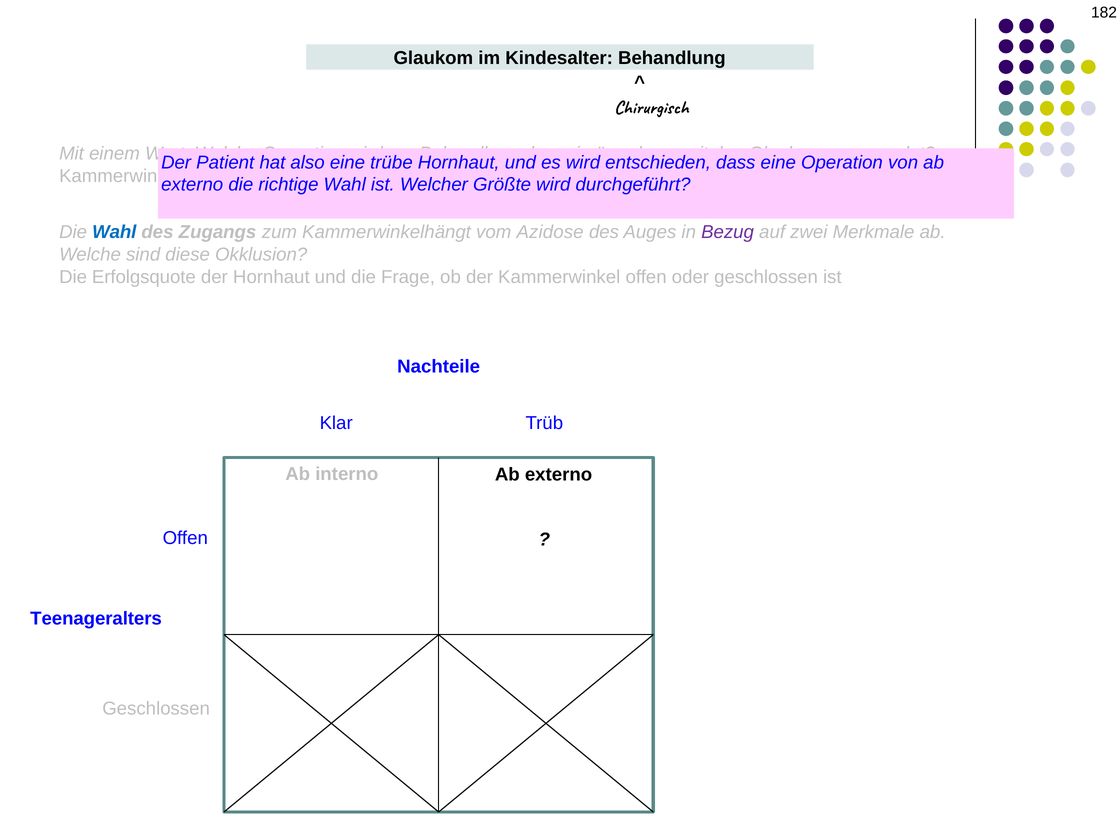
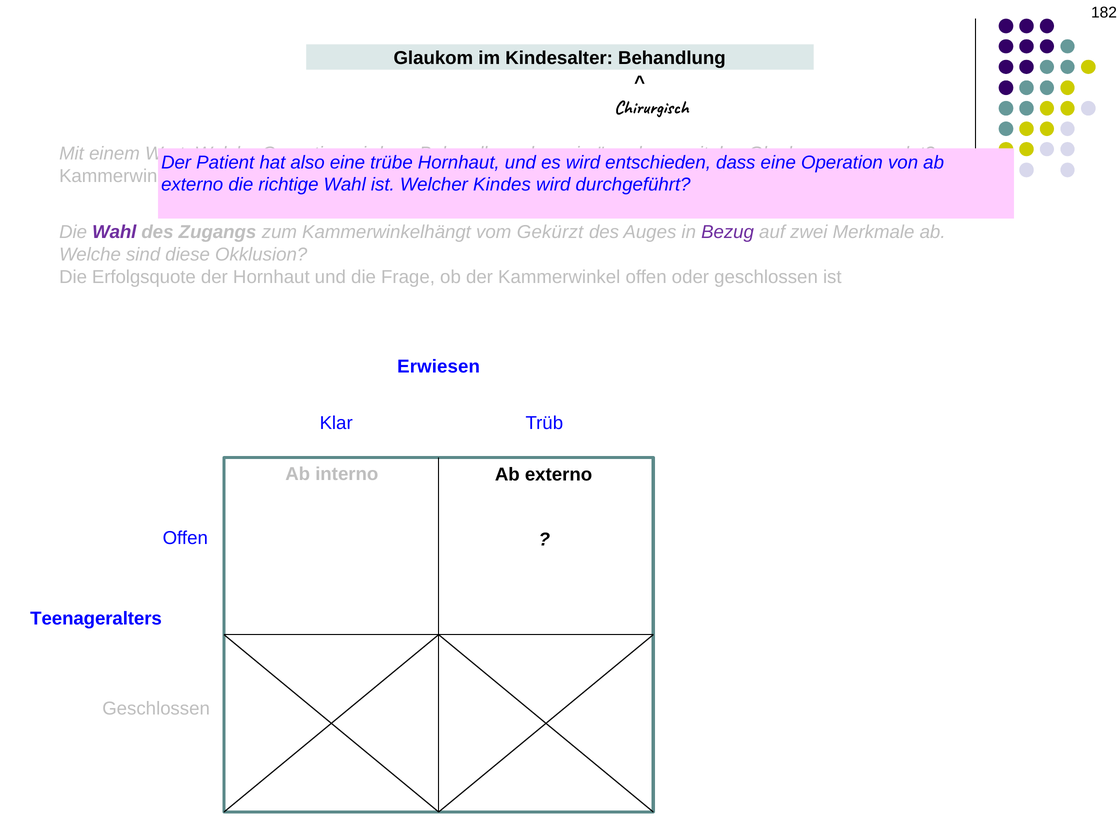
Größte: Größte -> Kindes
Wahl at (114, 232) colour: blue -> purple
Azidose: Azidose -> Gekürzt
Nachteile: Nachteile -> Erwiesen
